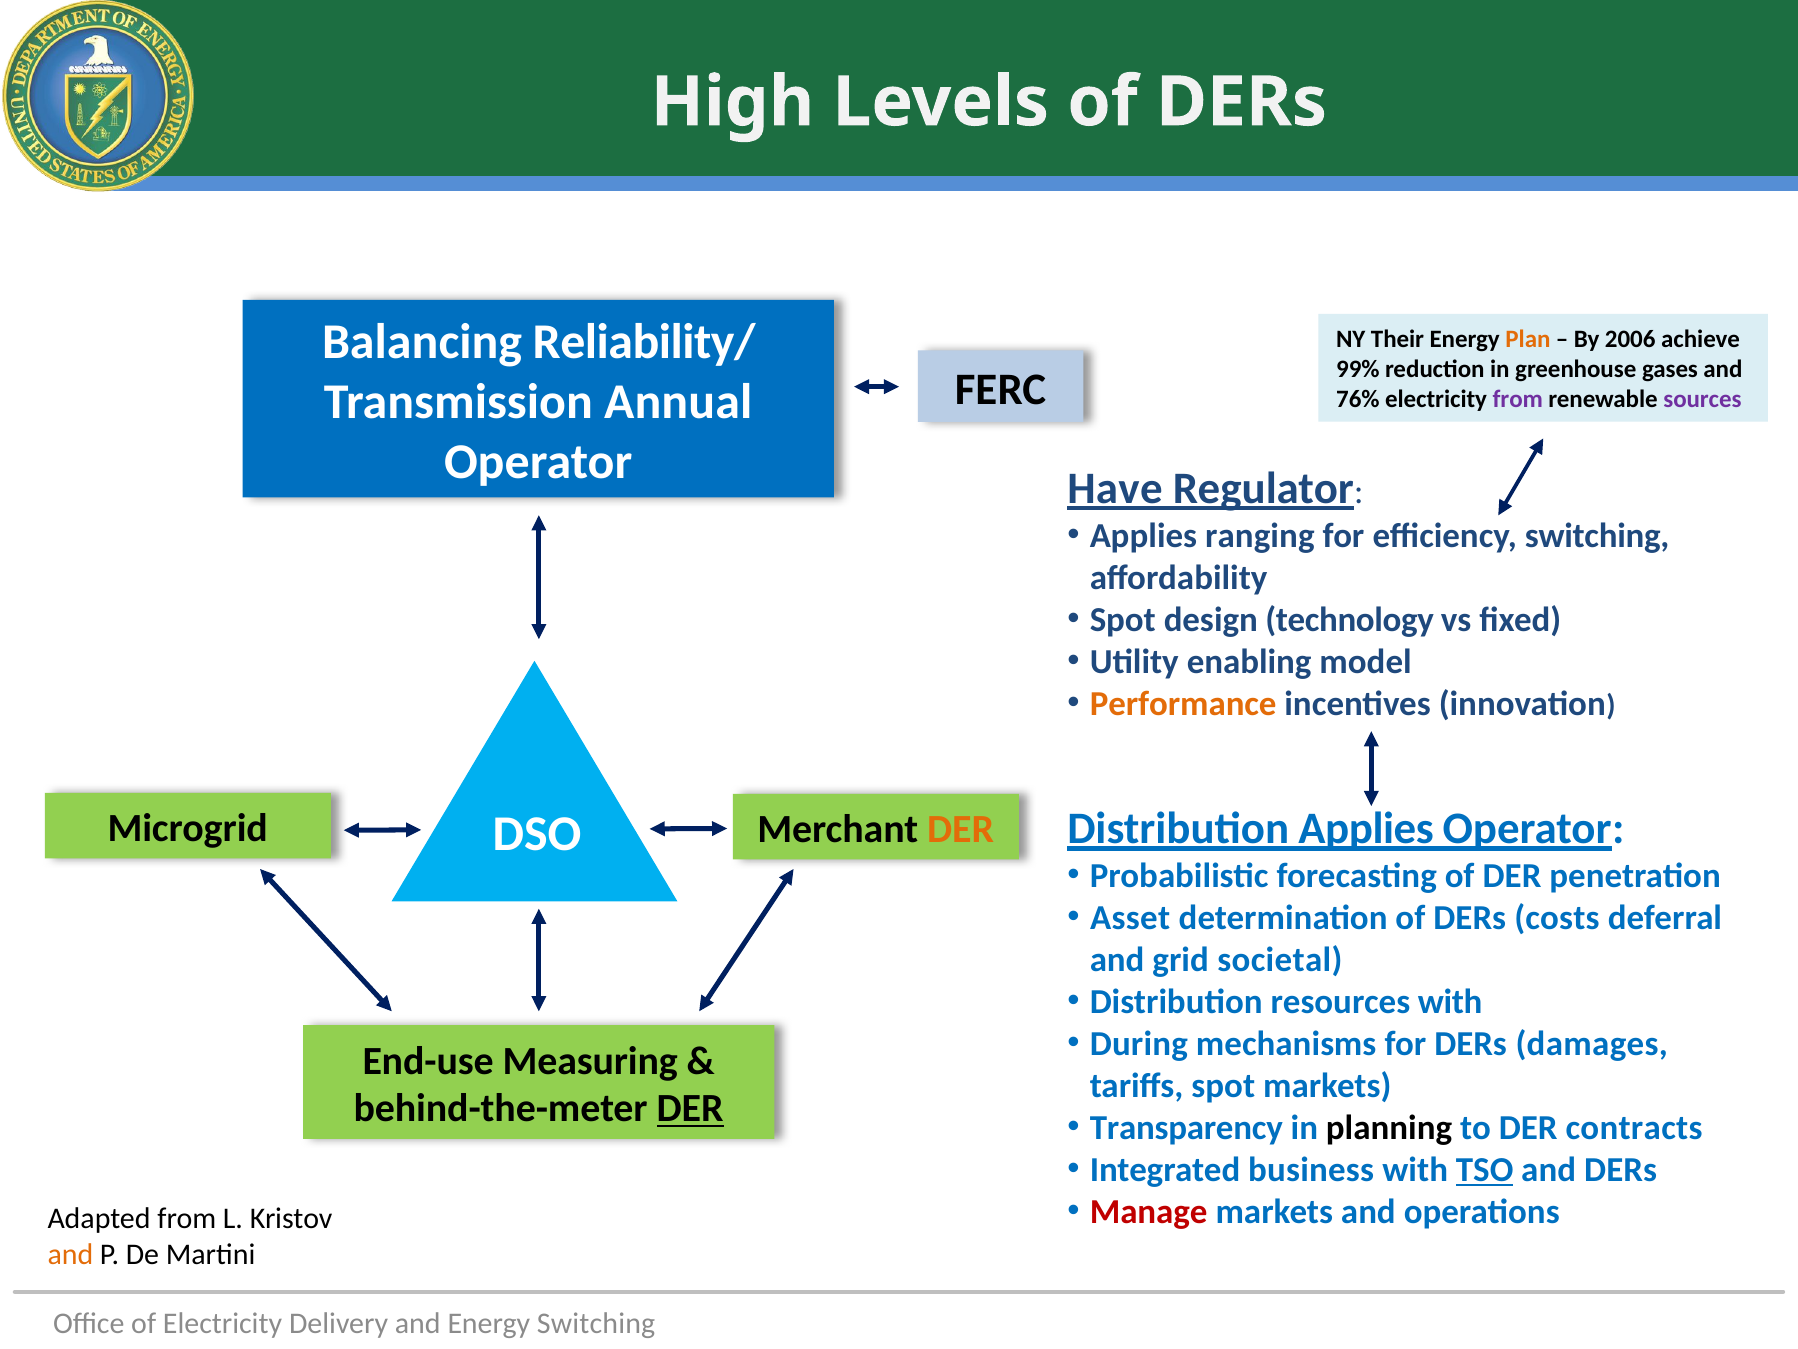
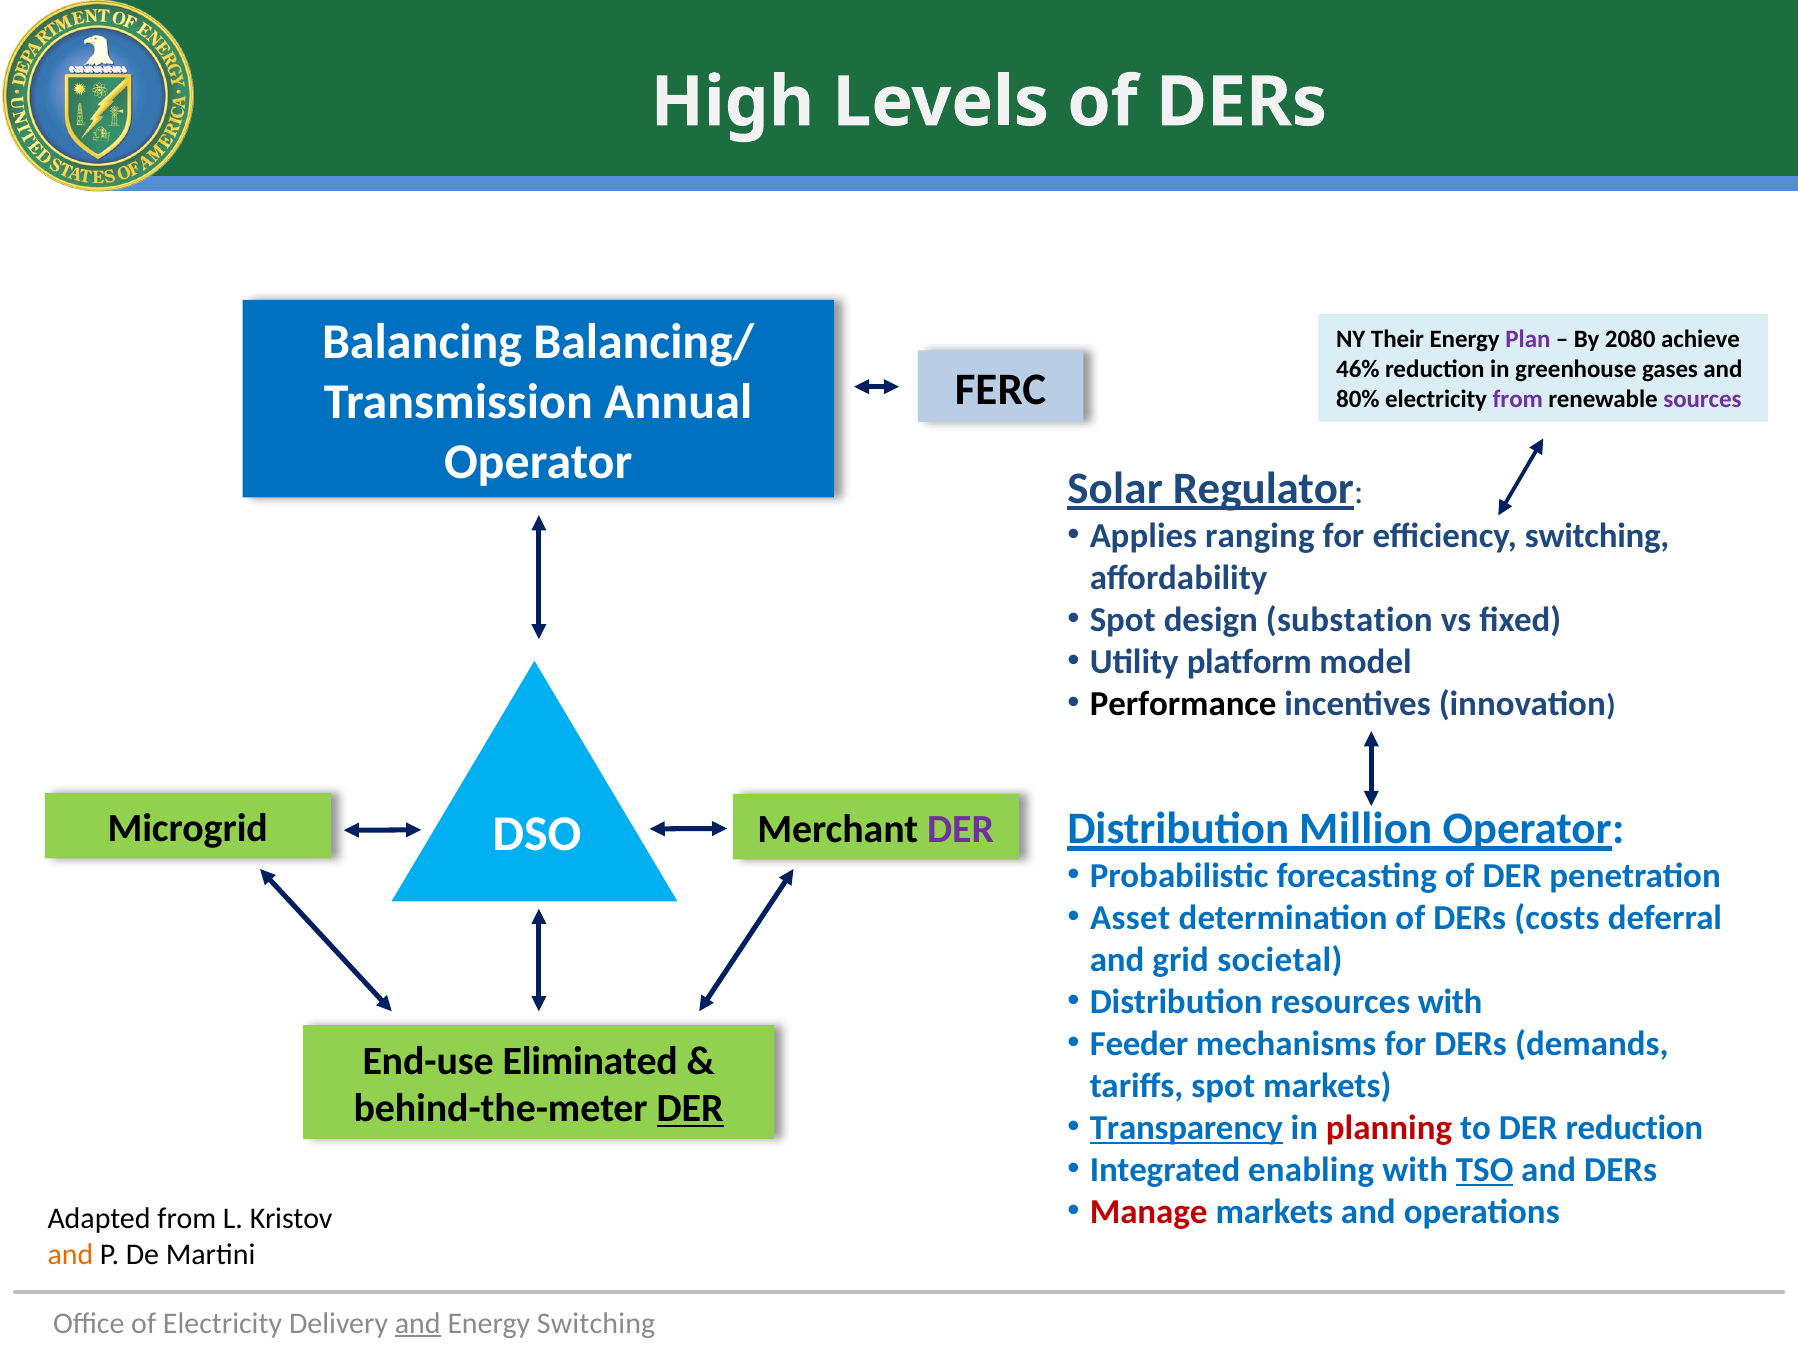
Reliability/: Reliability/ -> Balancing/
Plan colour: orange -> purple
2006: 2006 -> 2080
99%: 99% -> 46%
76%: 76% -> 80%
Have: Have -> Solar
technology: technology -> substation
enabling: enabling -> platform
Performance colour: orange -> black
Distribution Applies: Applies -> Million
DER at (961, 829) colour: orange -> purple
During: During -> Feeder
damages: damages -> demands
Measuring: Measuring -> Eliminated
Transparency underline: none -> present
planning colour: black -> red
DER contracts: contracts -> reduction
business: business -> enabling
and at (418, 1323) underline: none -> present
